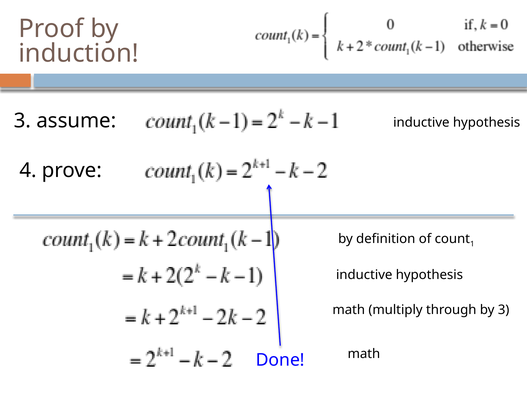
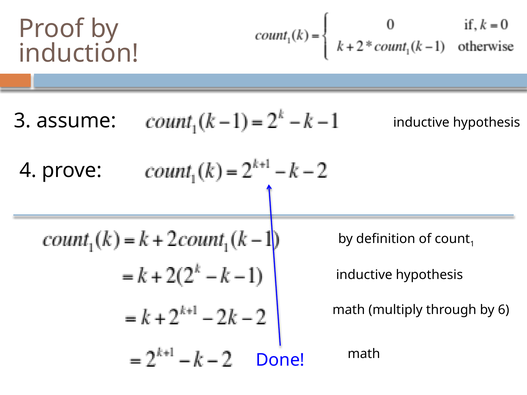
by 3: 3 -> 6
